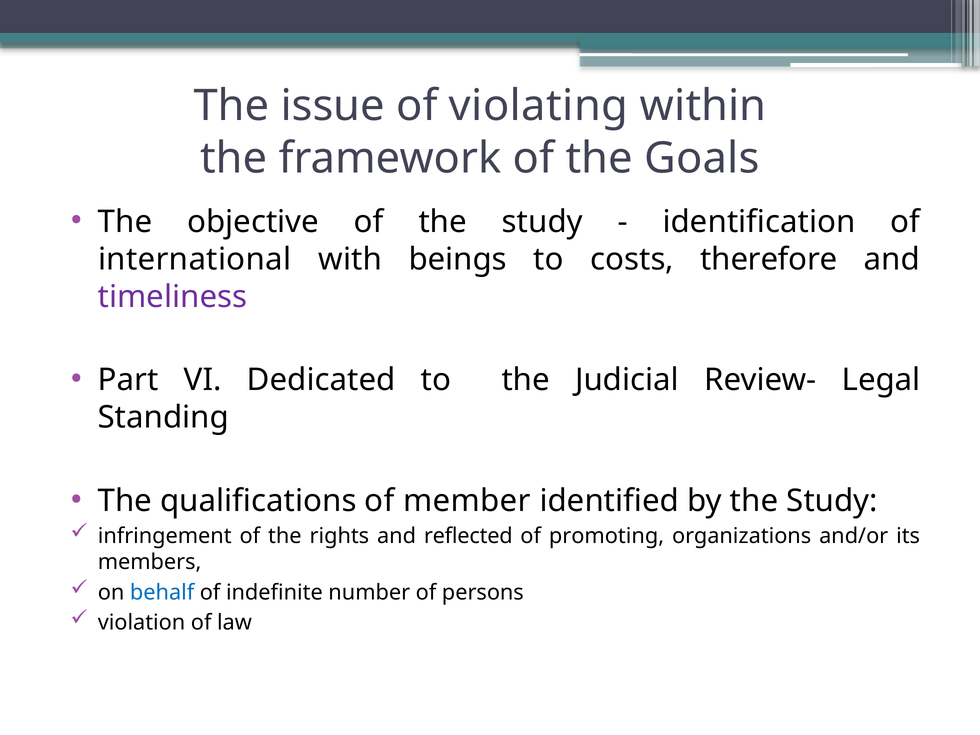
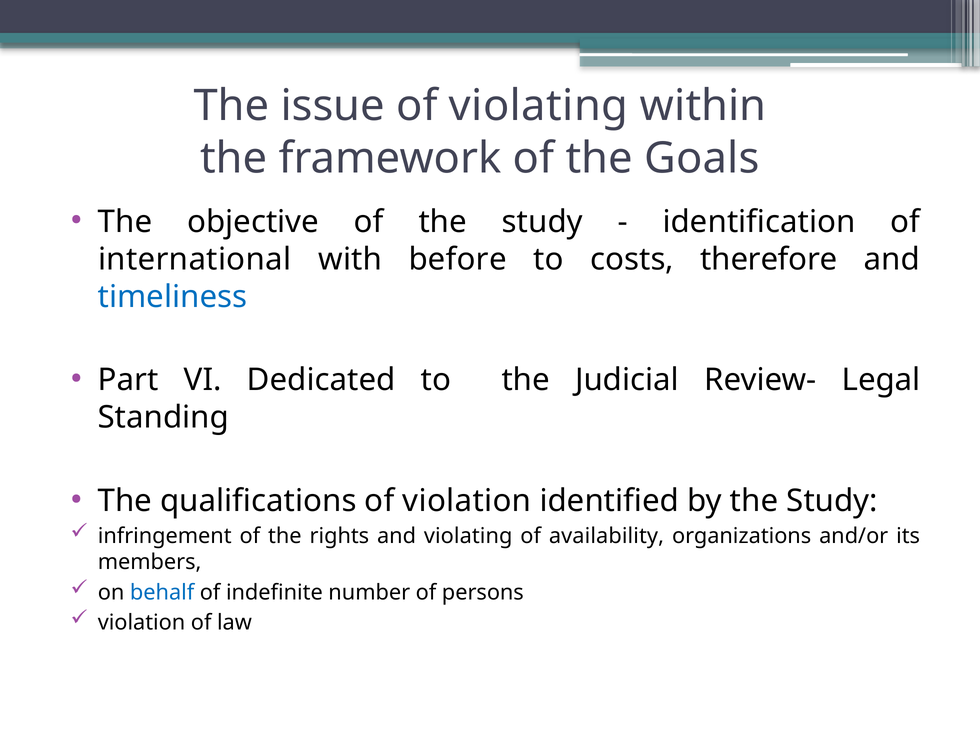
beings: beings -> before
timeliness colour: purple -> blue
of member: member -> violation
and reflected: reflected -> violating
promoting: promoting -> availability
